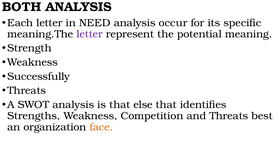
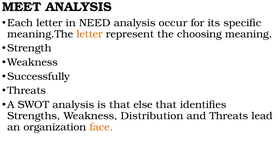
BOTH: BOTH -> MEET
letter at (90, 34) colour: purple -> orange
potential: potential -> choosing
Competition: Competition -> Distribution
best: best -> lead
